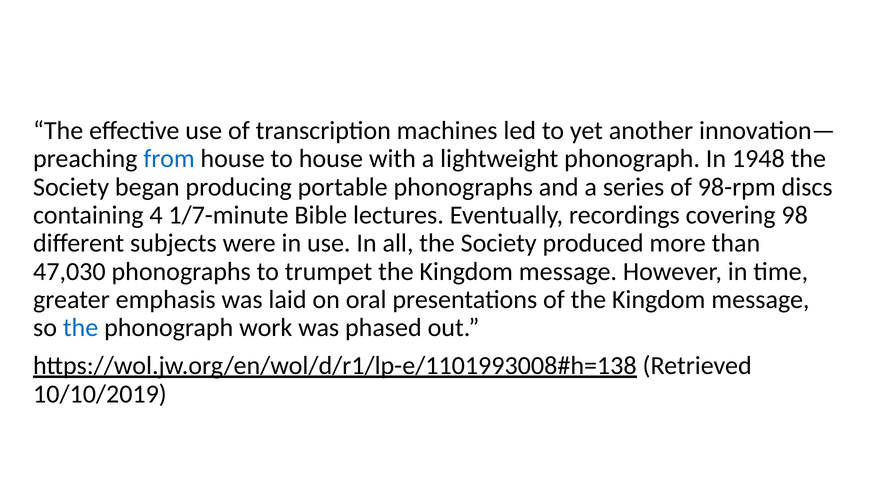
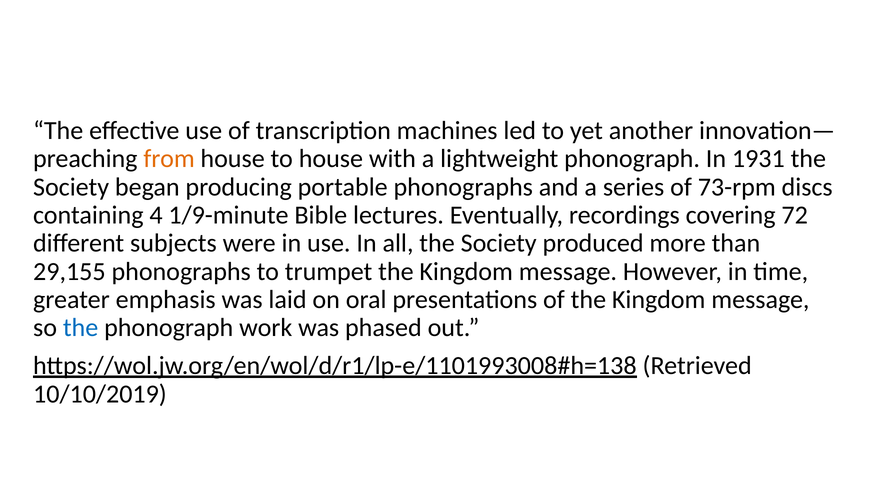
from colour: blue -> orange
1948: 1948 -> 1931
98-rpm: 98-rpm -> 73-rpm
1/7-minute: 1/7-minute -> 1/9-minute
98: 98 -> 72
47,030: 47,030 -> 29,155
